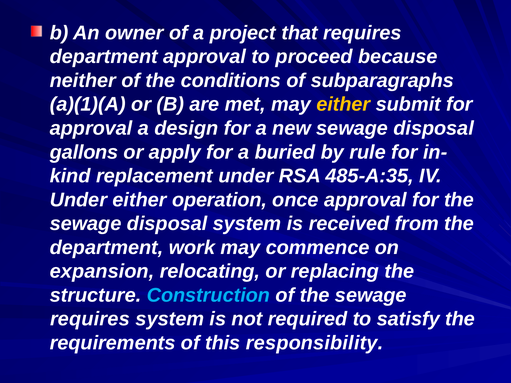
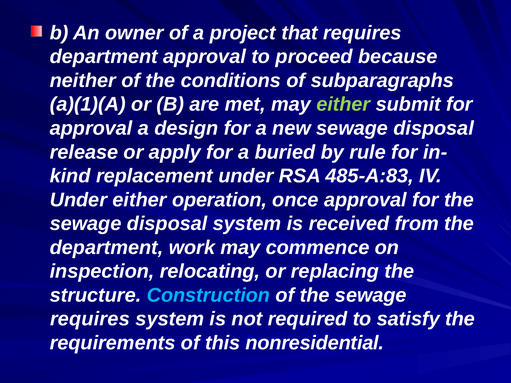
either at (343, 104) colour: yellow -> light green
gallons: gallons -> release
485-A:35: 485-A:35 -> 485-A:83
expansion: expansion -> inspection
responsibility: responsibility -> nonresidential
